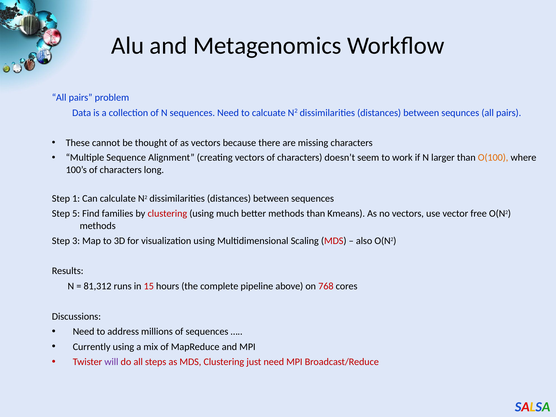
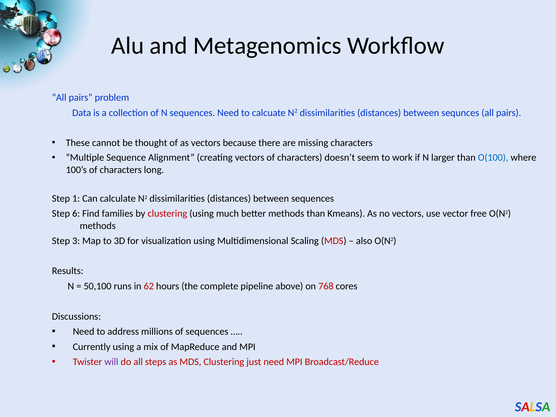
O(100 colour: orange -> blue
5: 5 -> 6
81,312: 81,312 -> 50,100
15: 15 -> 62
